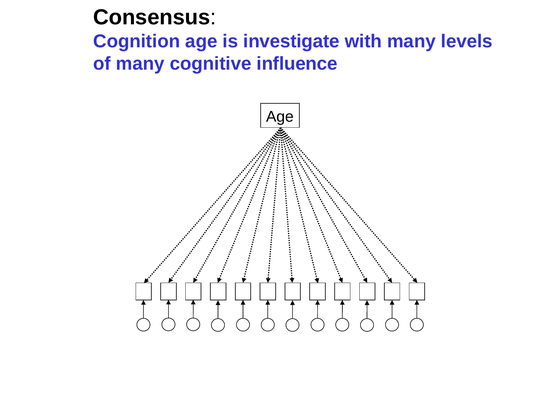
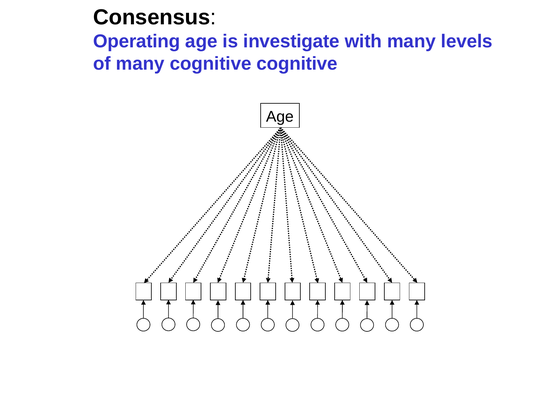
Cognition: Cognition -> Operating
cognitive influence: influence -> cognitive
